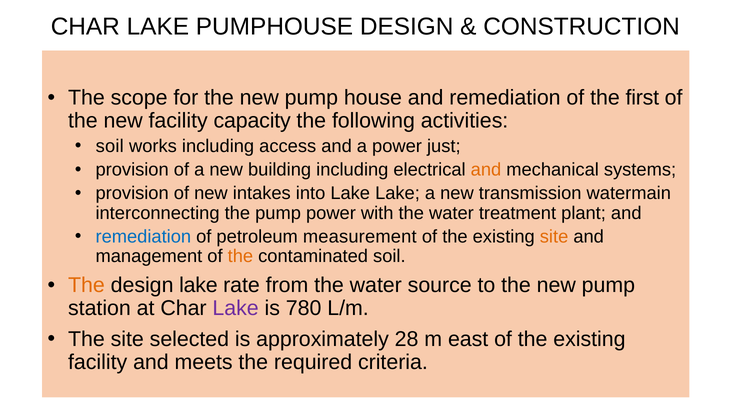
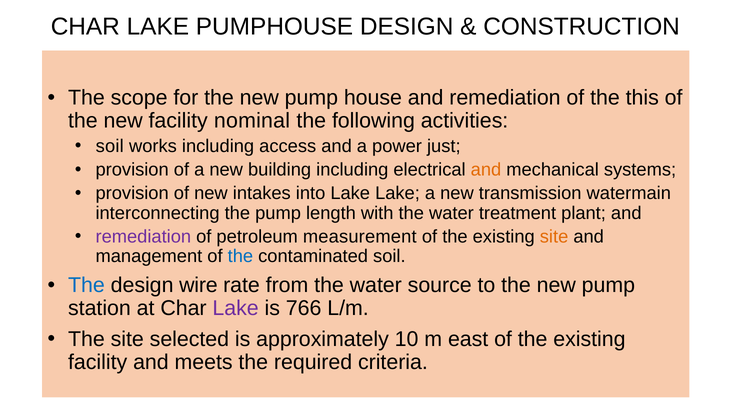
first: first -> this
capacity: capacity -> nominal
pump power: power -> length
remediation at (143, 236) colour: blue -> purple
the at (240, 256) colour: orange -> blue
The at (86, 285) colour: orange -> blue
design lake: lake -> wire
780: 780 -> 766
28: 28 -> 10
